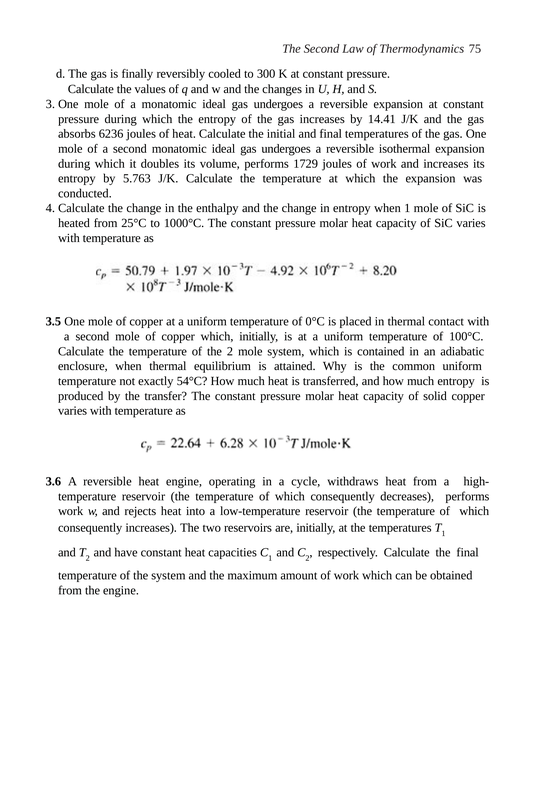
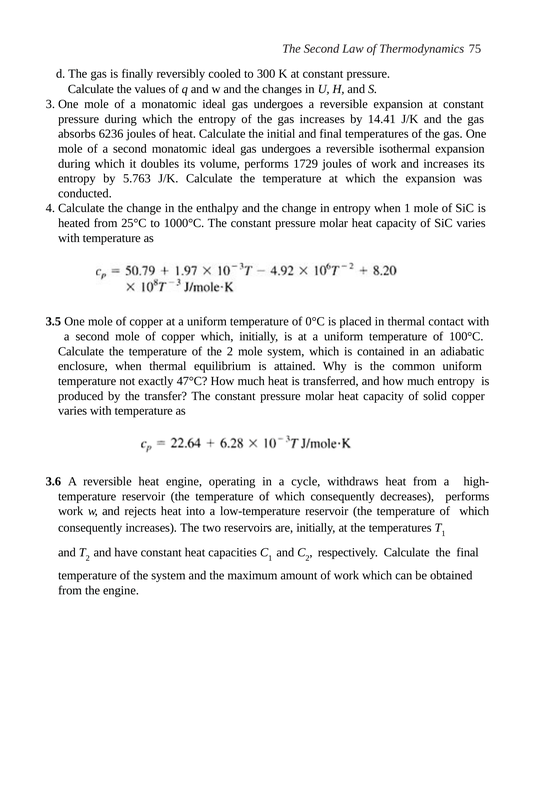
54°C: 54°C -> 47°C
